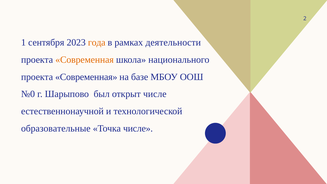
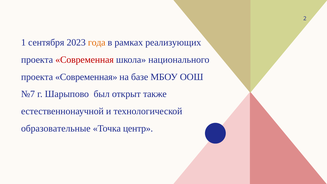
деятельности: деятельности -> реализующих
Современная at (85, 60) colour: orange -> red
№0: №0 -> №7
открыт числе: числе -> также
Точка числе: числе -> центр
